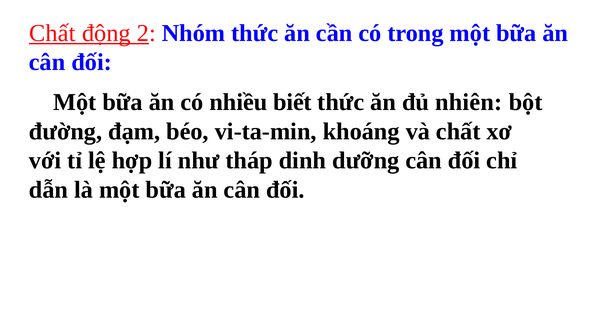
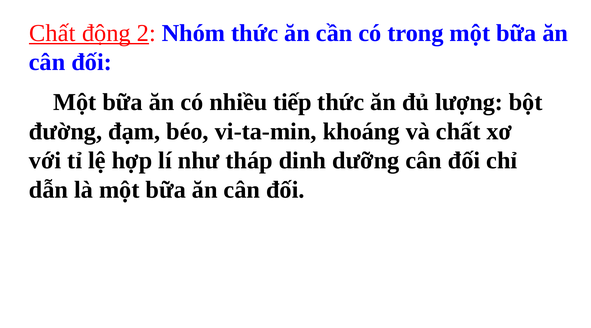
biết: biết -> tiếp
nhiên: nhiên -> lượng
